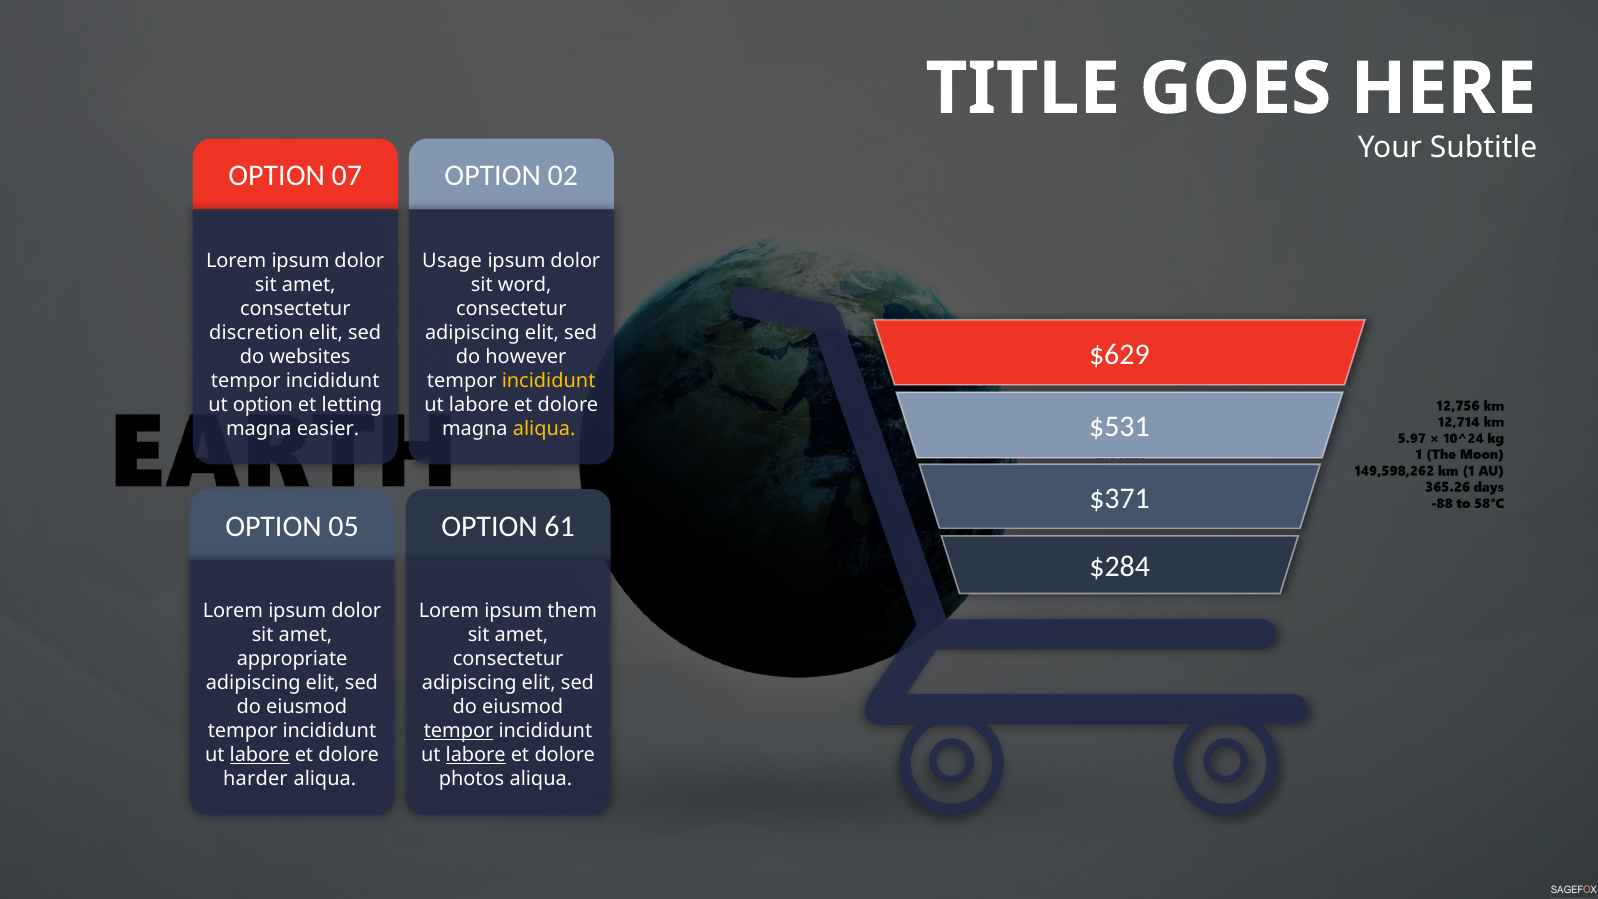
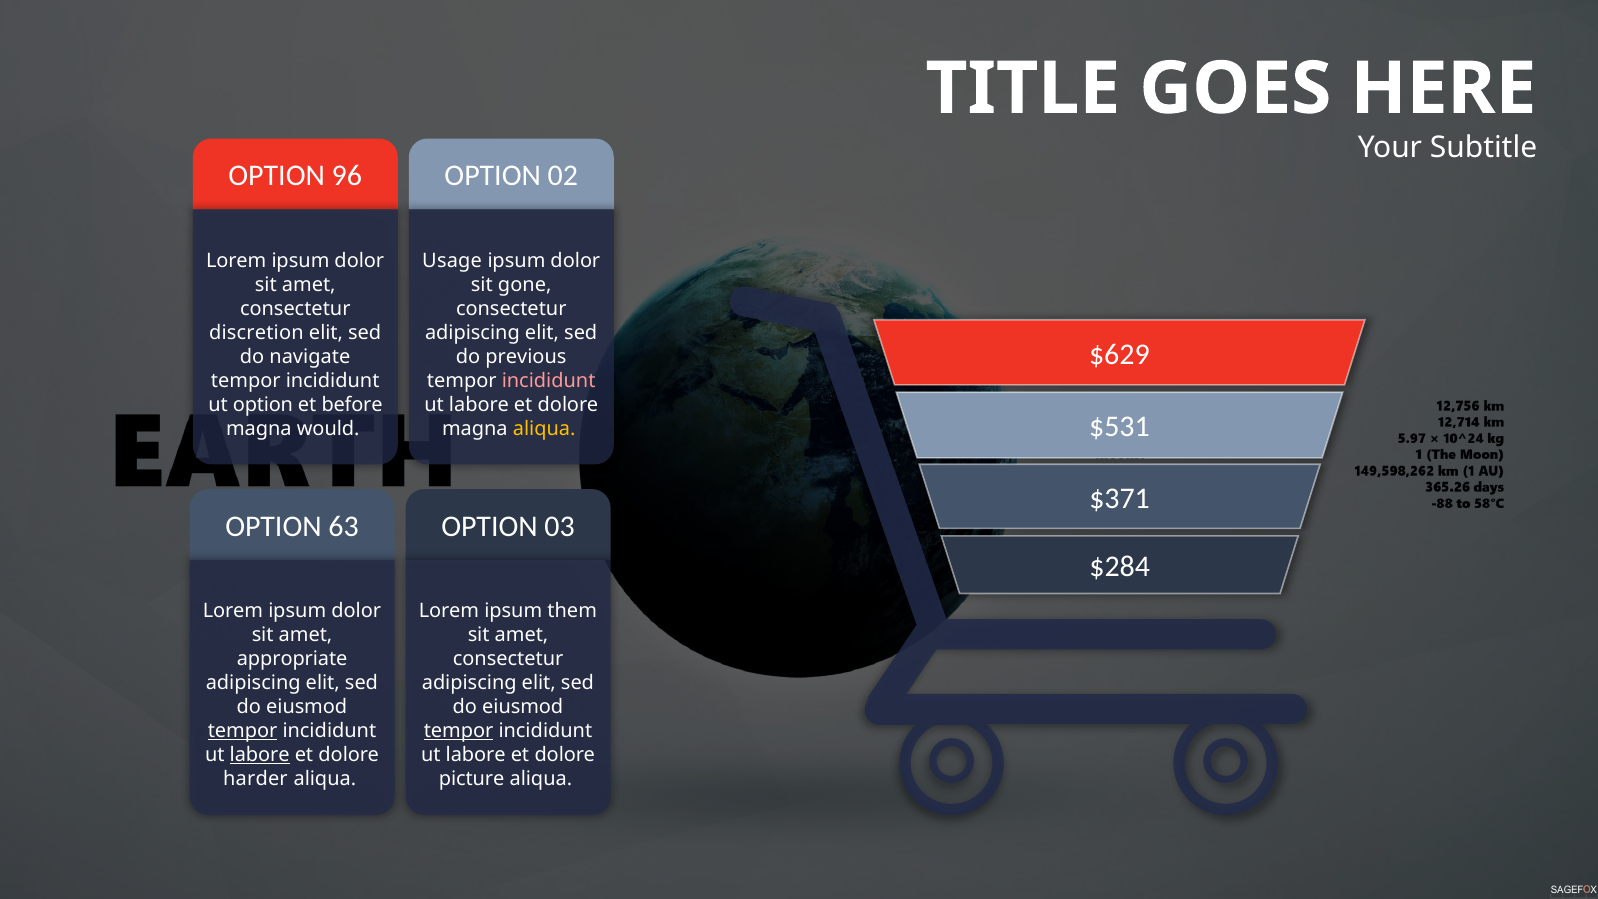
07: 07 -> 96
word: word -> gone
websites: websites -> navigate
however: however -> previous
incididunt at (549, 380) colour: yellow -> pink
letting: letting -> before
easier: easier -> would
05: 05 -> 63
61: 61 -> 03
tempor at (243, 731) underline: none -> present
labore at (476, 755) underline: present -> none
photos: photos -> picture
